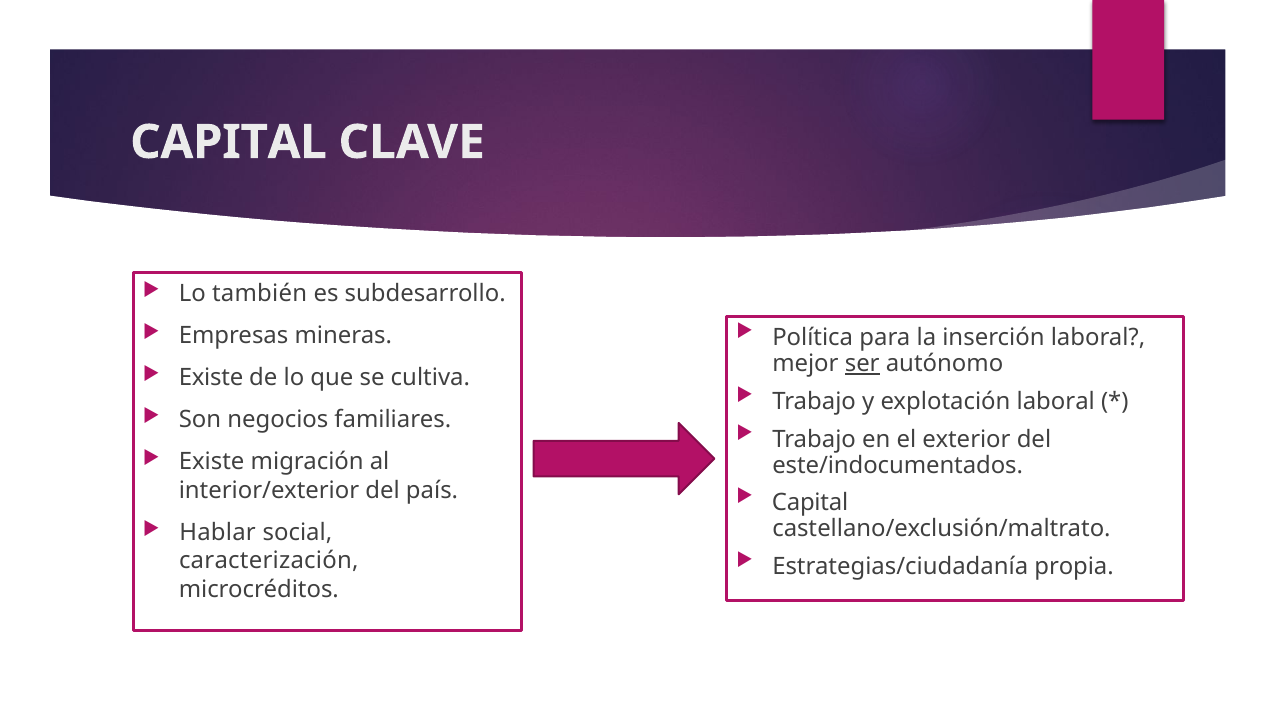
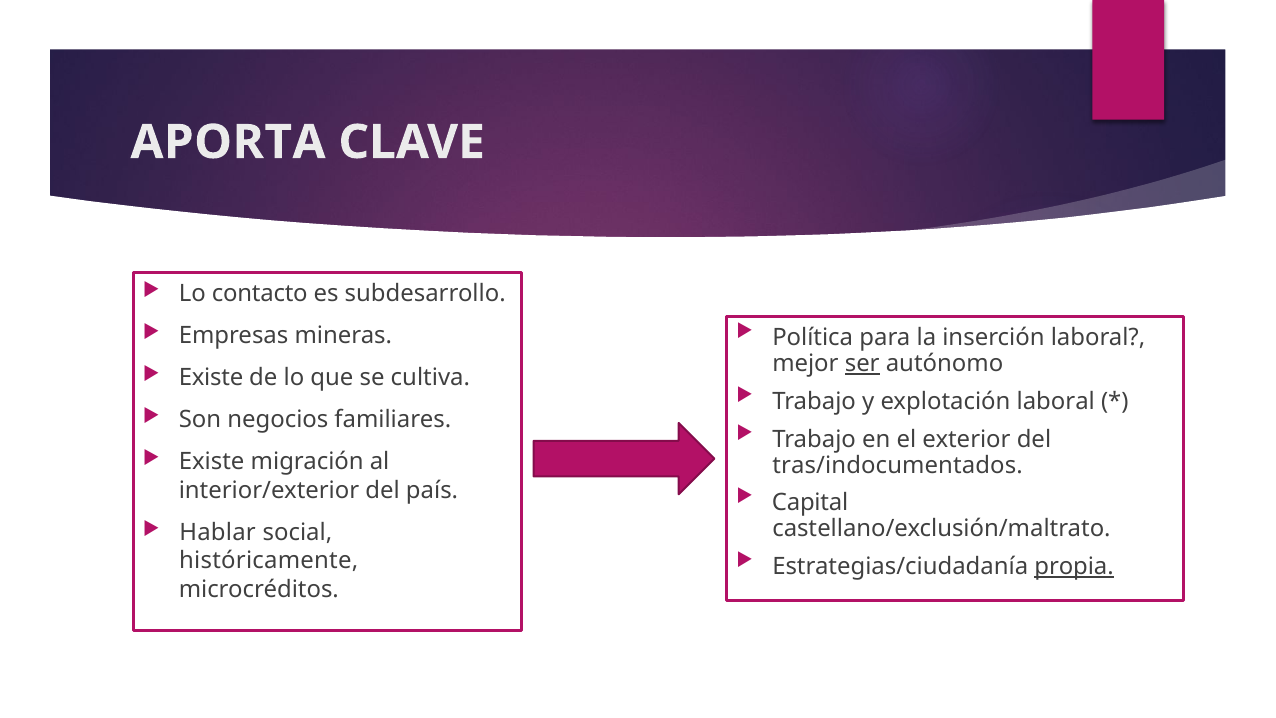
CAPITAL at (228, 142): CAPITAL -> APORTA
también: también -> contacto
este/indocumentados: este/indocumentados -> tras/indocumentados
propia underline: none -> present
caracterización: caracterización -> históricamente
